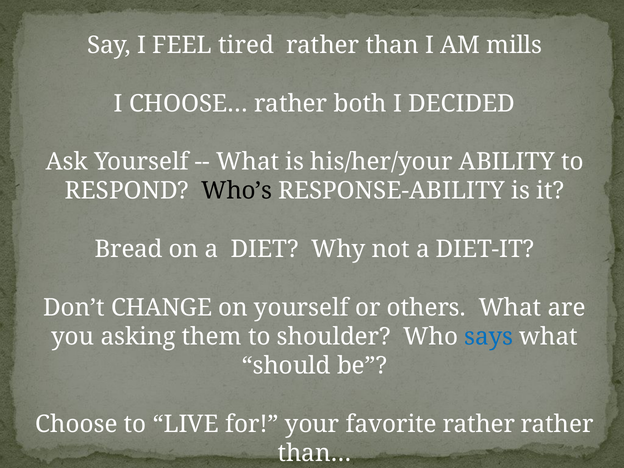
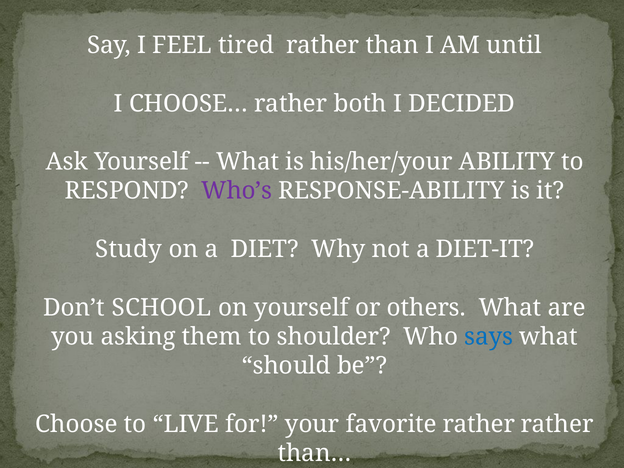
mills: mills -> until
Who’s colour: black -> purple
Bread: Bread -> Study
CHANGE: CHANGE -> SCHOOL
